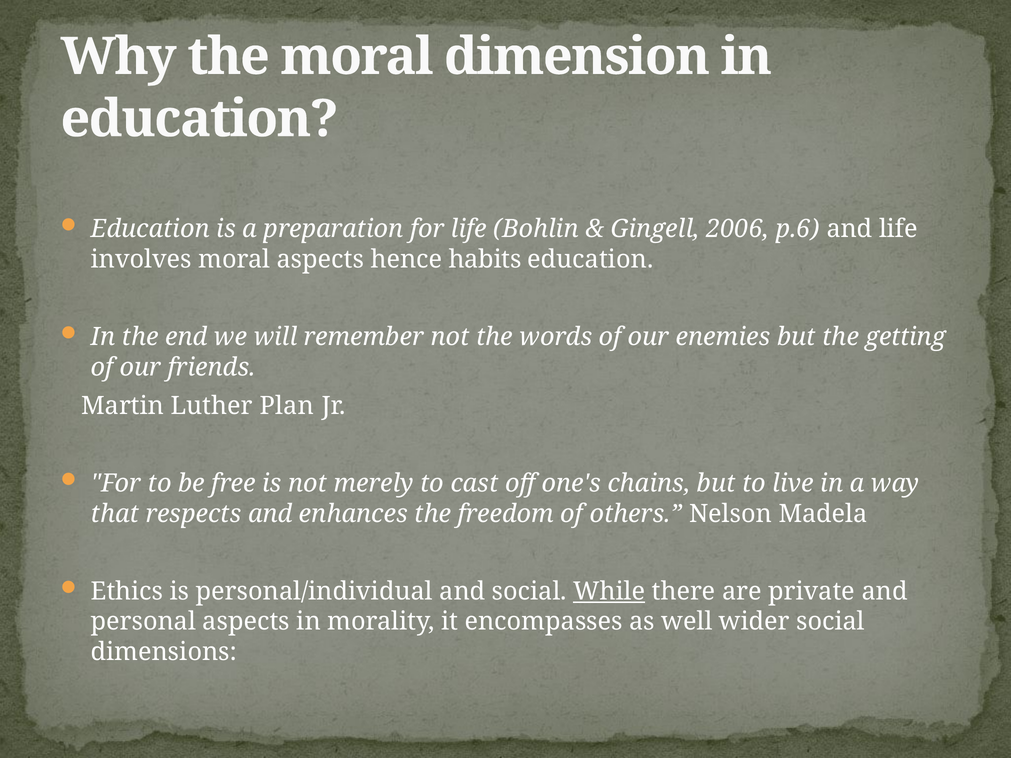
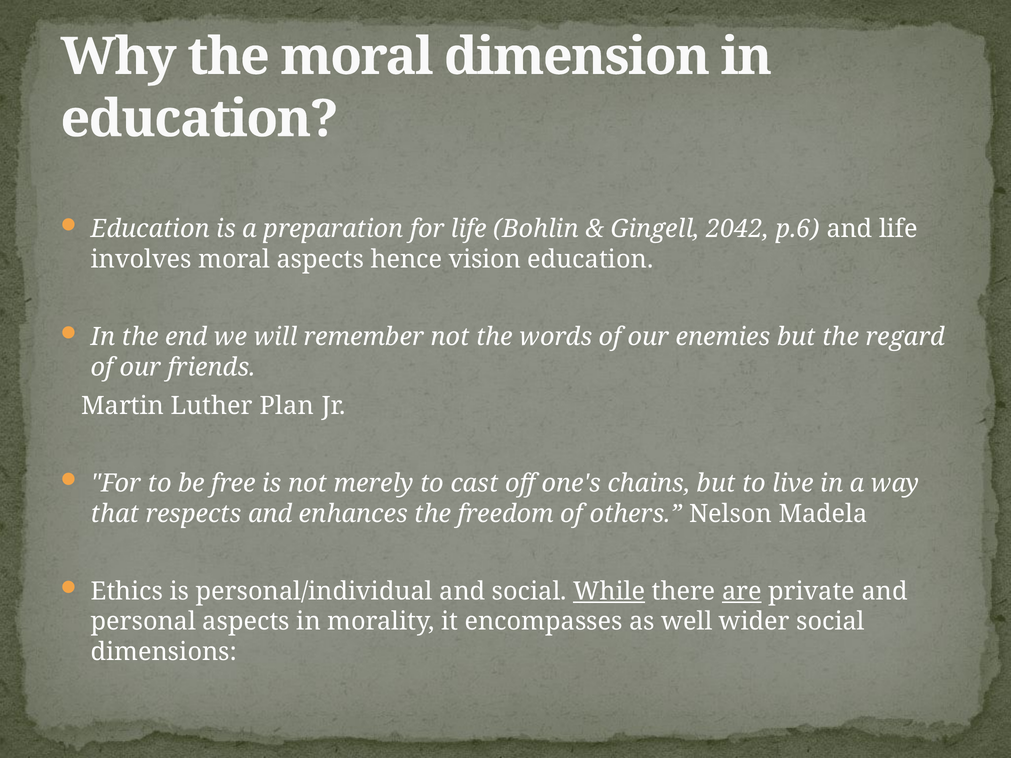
2006: 2006 -> 2042
habits: habits -> vision
getting: getting -> regard
are underline: none -> present
